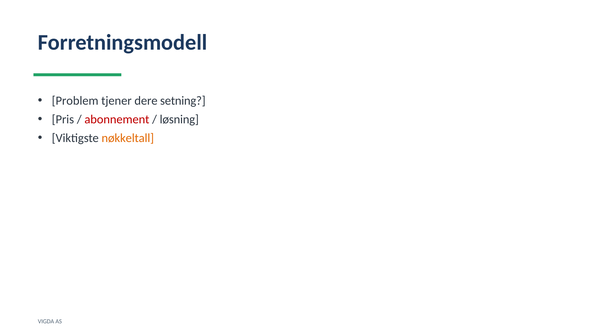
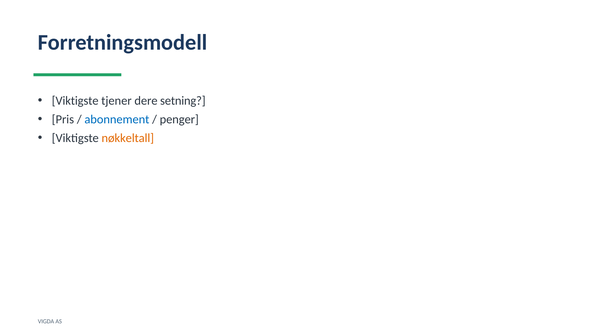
Problem at (75, 101): Problem -> Viktigste
abonnement colour: red -> blue
løsning: løsning -> penger
